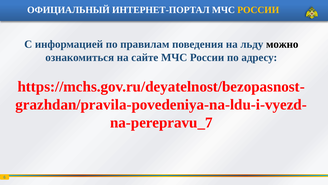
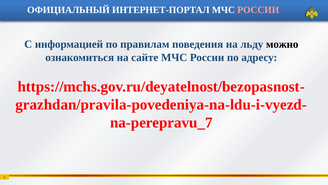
РОССИИ at (258, 10) colour: yellow -> pink
